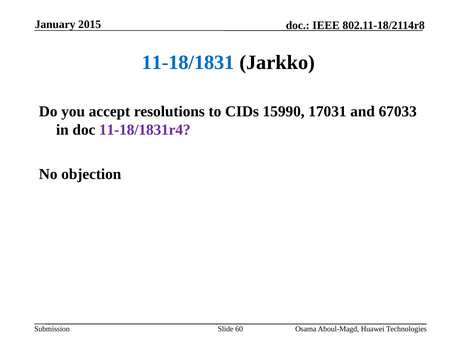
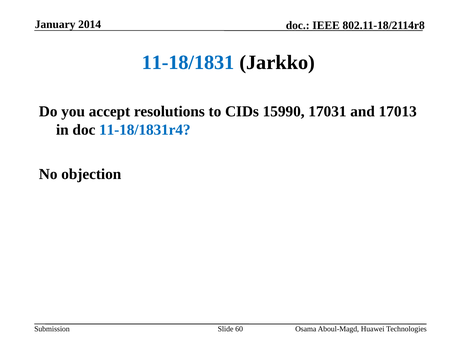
2015: 2015 -> 2014
67033: 67033 -> 17013
11-18/1831r4 colour: purple -> blue
